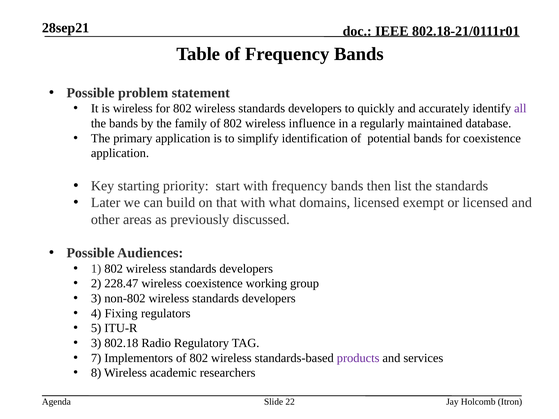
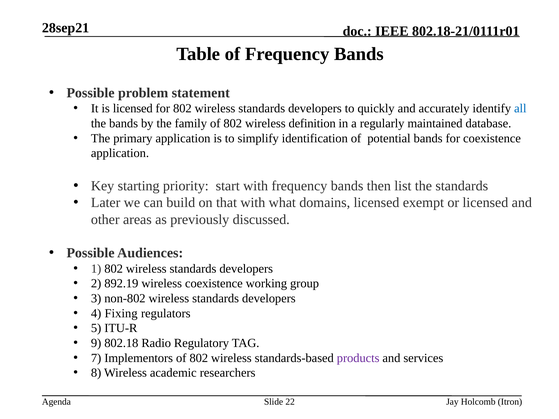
is wireless: wireless -> licensed
all colour: purple -> blue
influence: influence -> definition
228.47: 228.47 -> 892.19
3 at (96, 343): 3 -> 9
